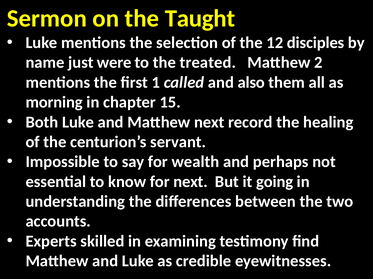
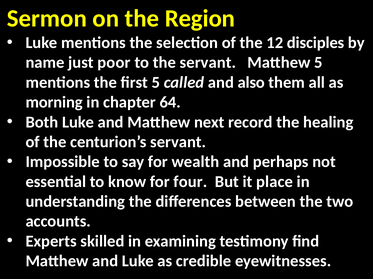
Taught: Taught -> Region
were: were -> poor
the treated: treated -> servant
Matthew 2: 2 -> 5
first 1: 1 -> 5
15: 15 -> 64
for next: next -> four
going: going -> place
